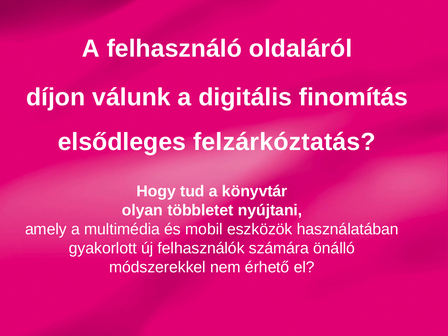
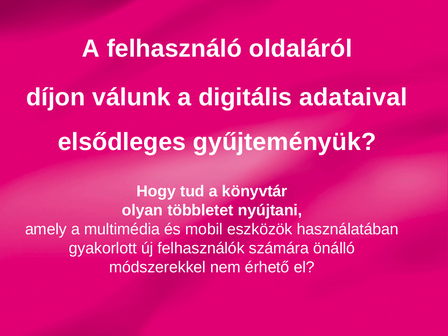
finomítás: finomítás -> adataival
felzárkóztatás: felzárkóztatás -> gyűjteményük
